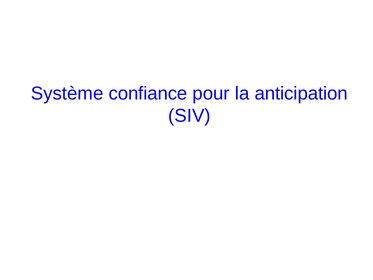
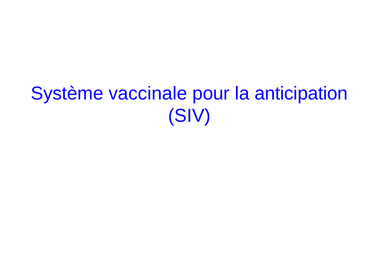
confiance: confiance -> vaccinale
